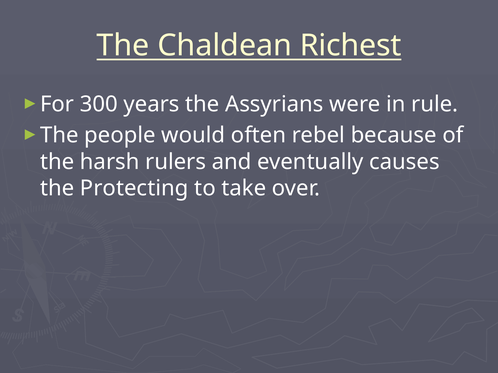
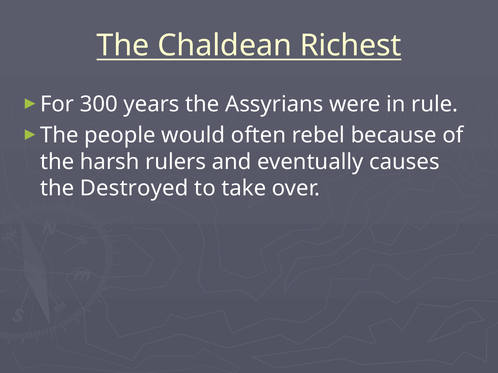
Protecting: Protecting -> Destroyed
